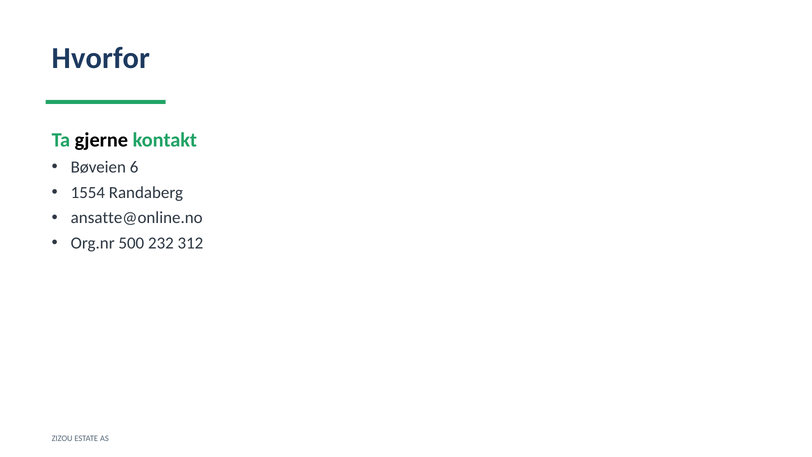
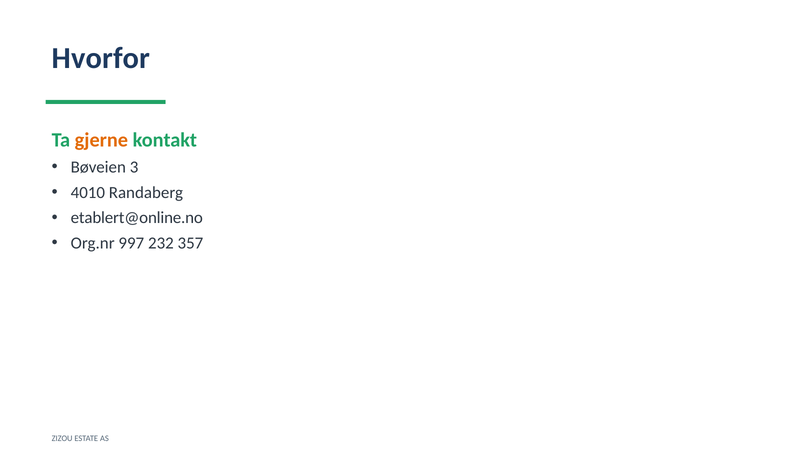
gjerne colour: black -> orange
6: 6 -> 3
1554: 1554 -> 4010
ansatte@online.no: ansatte@online.no -> etablert@online.no
500: 500 -> 997
312: 312 -> 357
